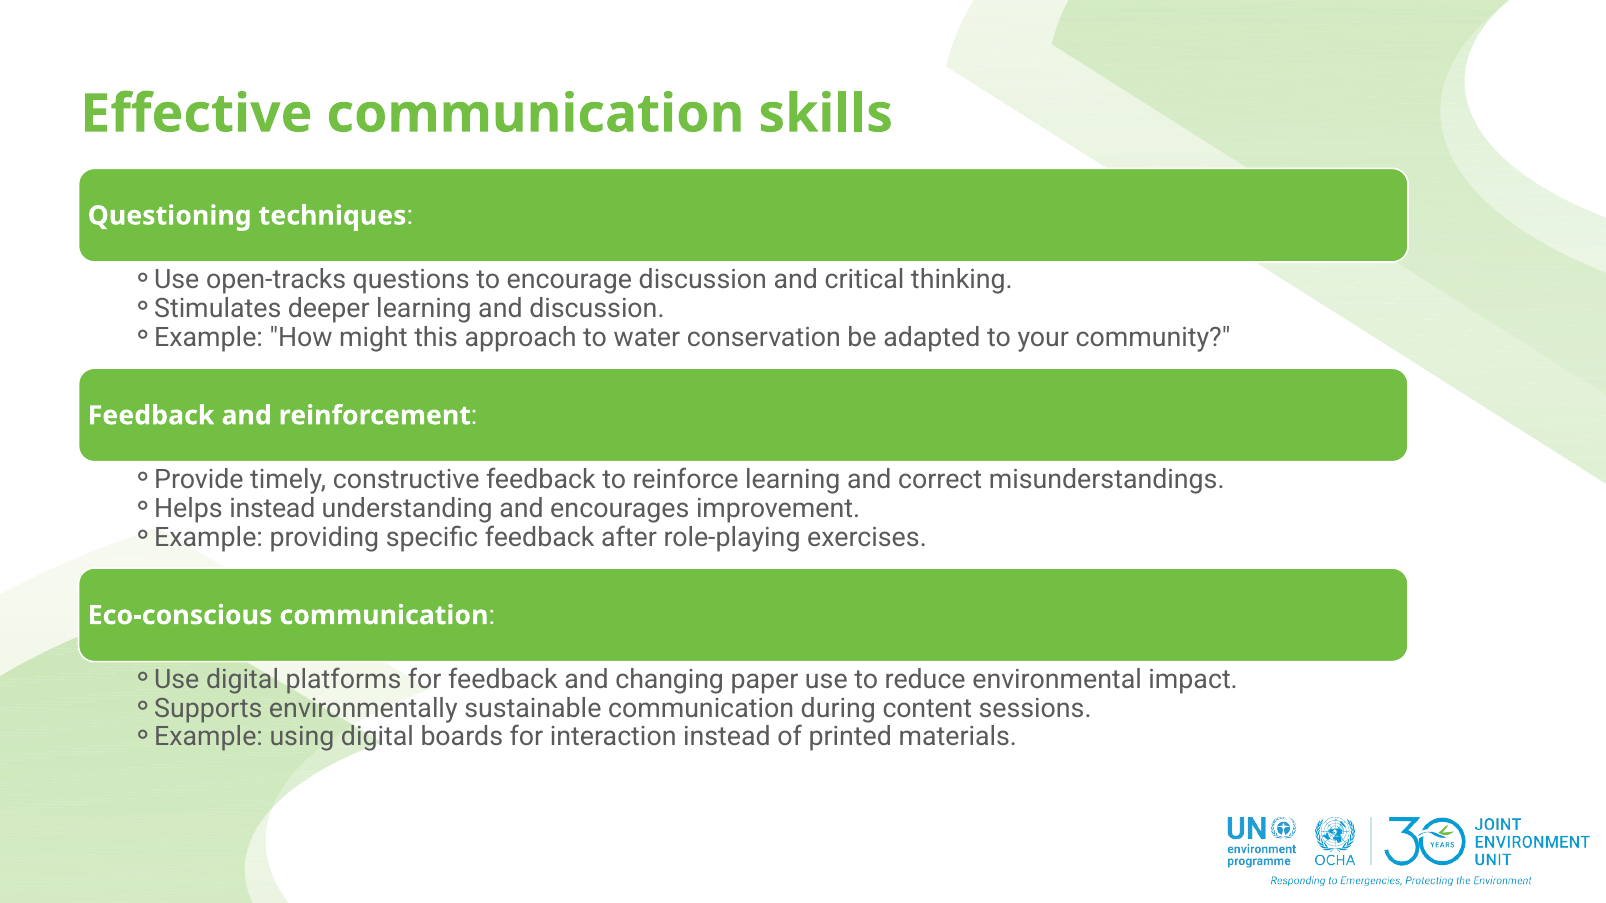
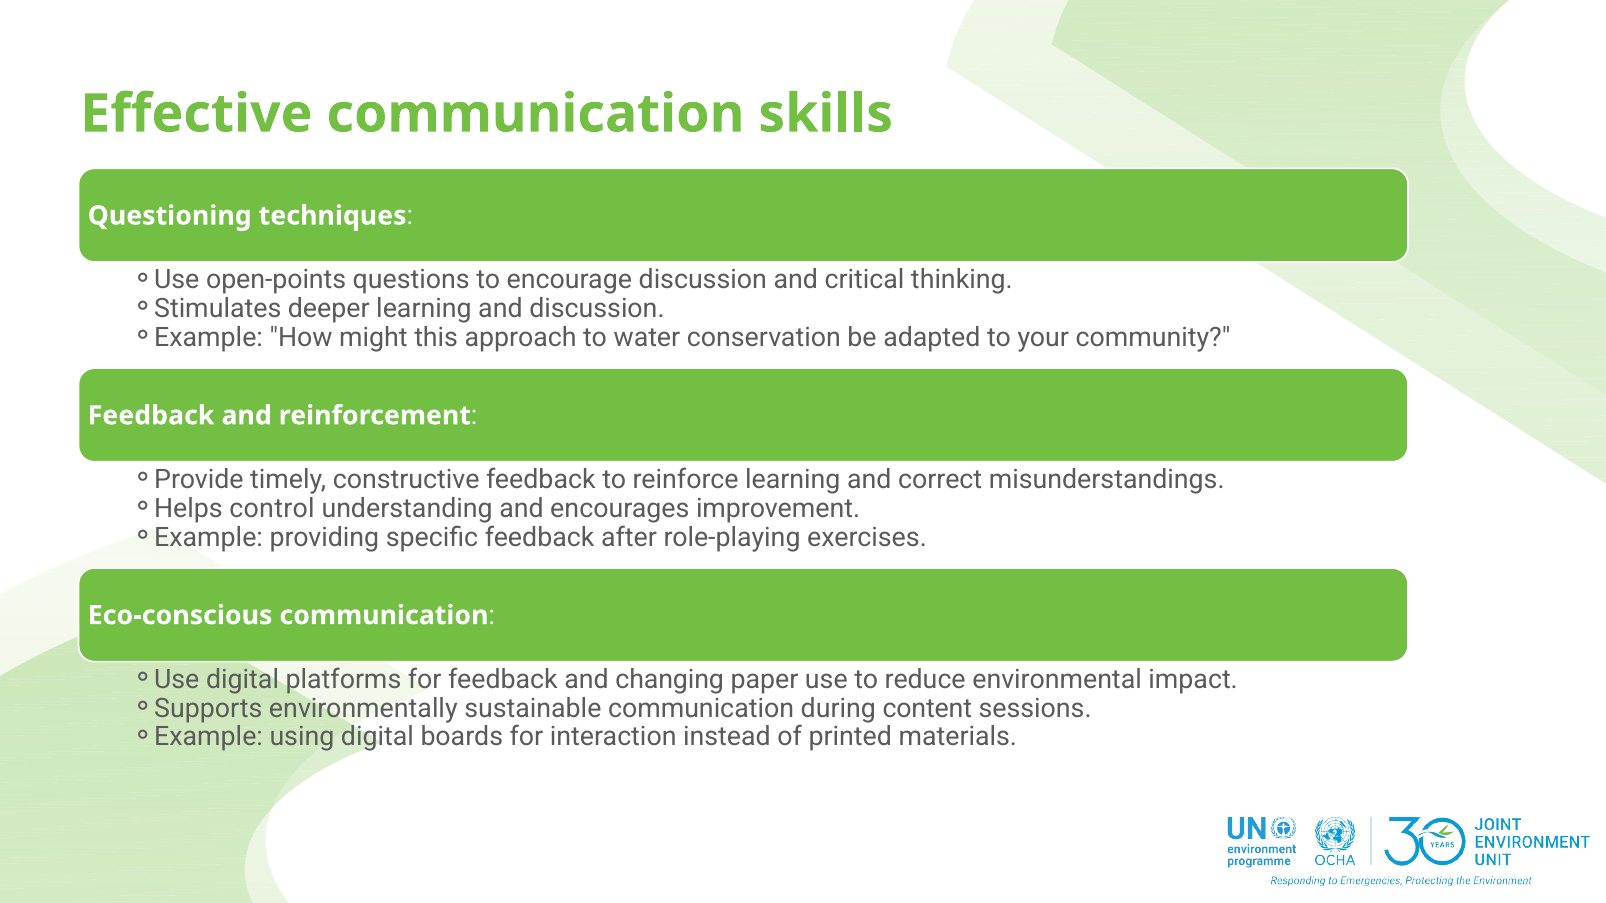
open-tracks: open-tracks -> open-points
instead at (272, 509): instead -> control
